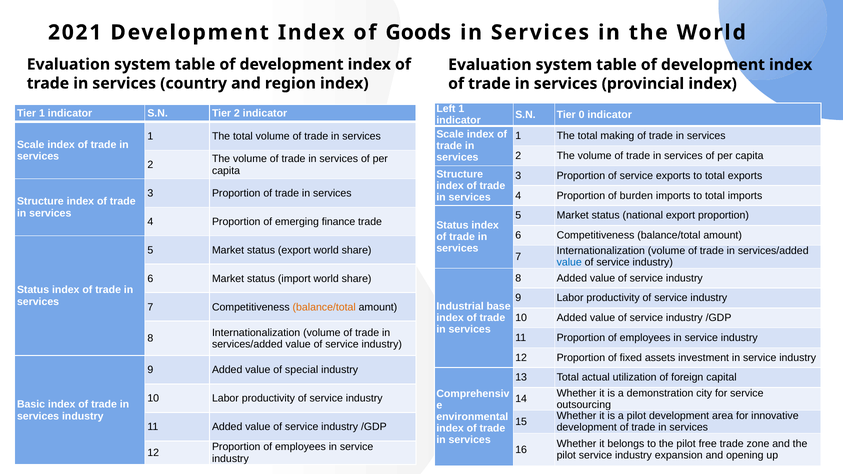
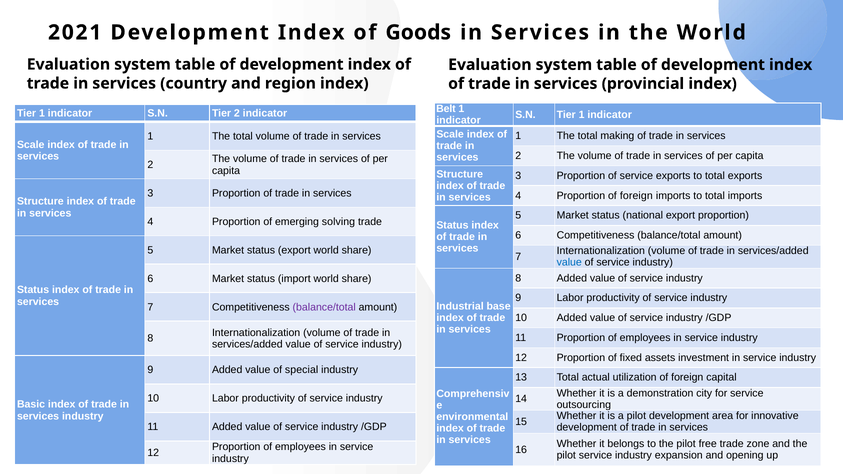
Left: Left -> Belt
S.N Tier 0: 0 -> 1
Proportion of burden: burden -> foreign
finance: finance -> solving
balance/total at (324, 307) colour: orange -> purple
